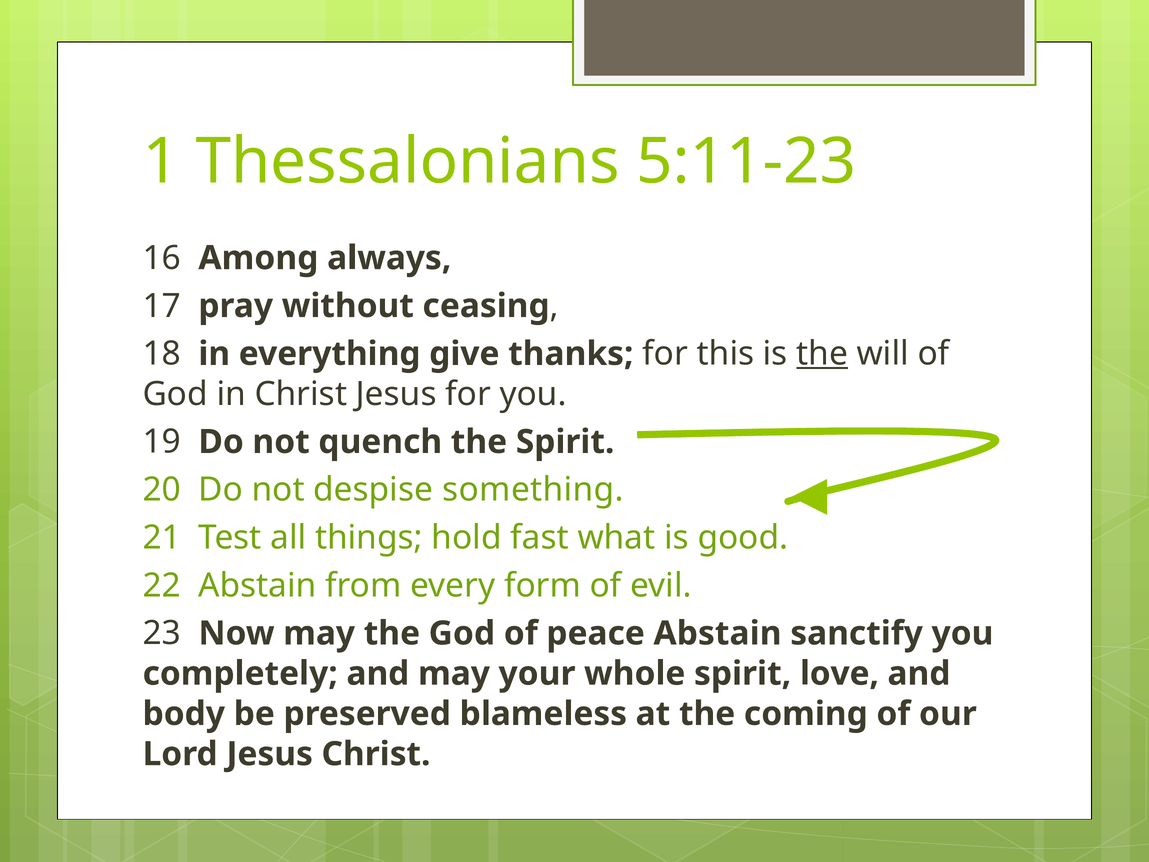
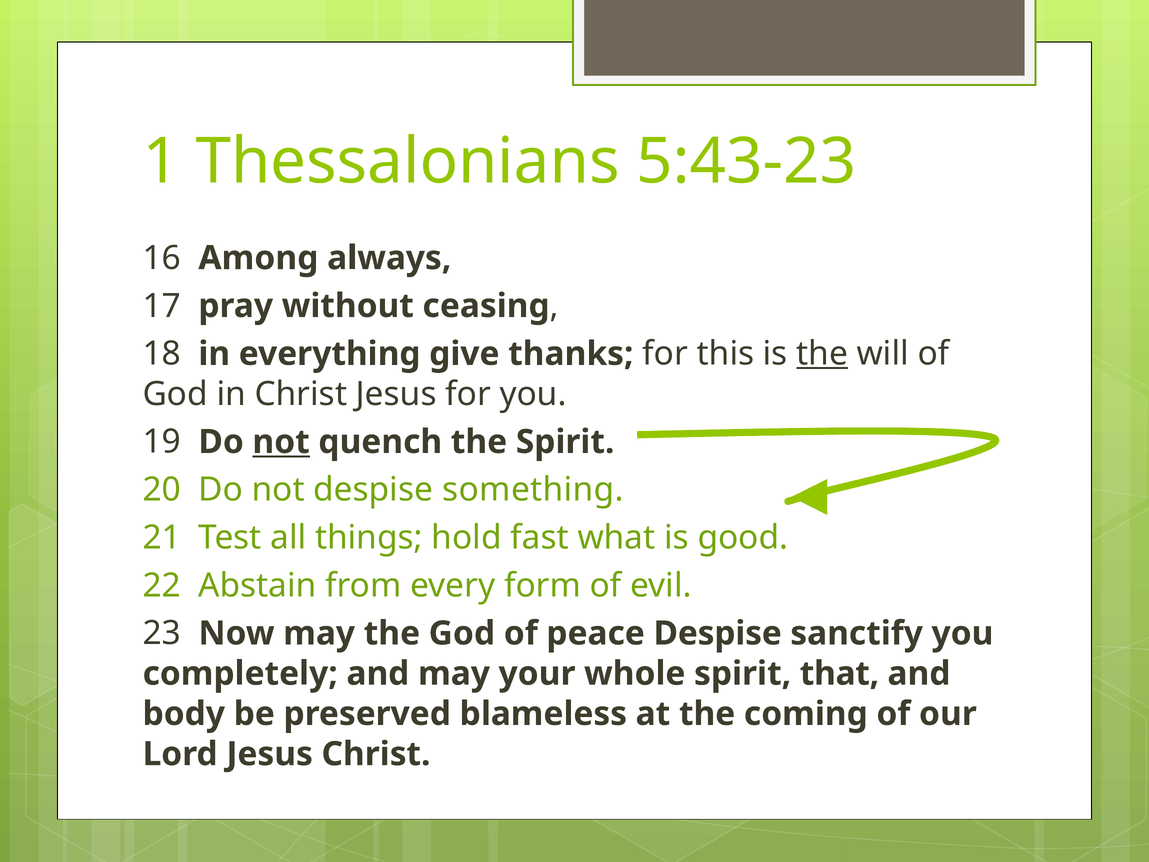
5:11-23: 5:11-23 -> 5:43-23
not at (281, 442) underline: none -> present
peace Abstain: Abstain -> Despise
love: love -> that
